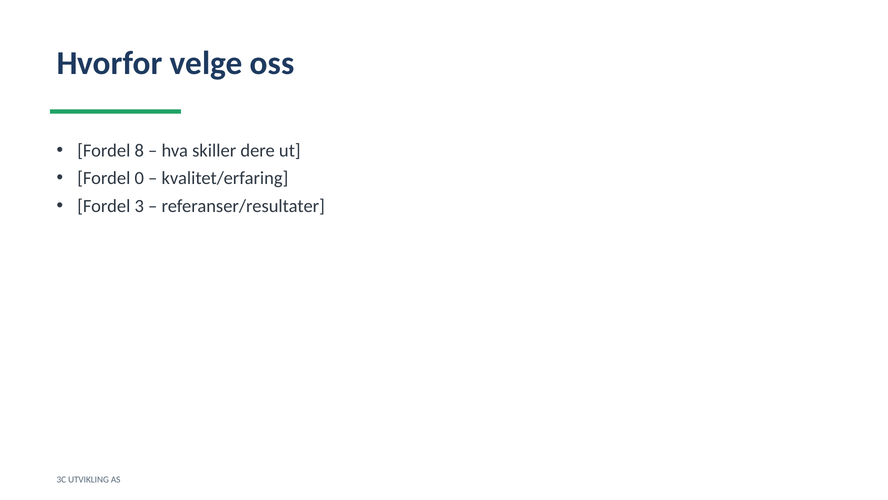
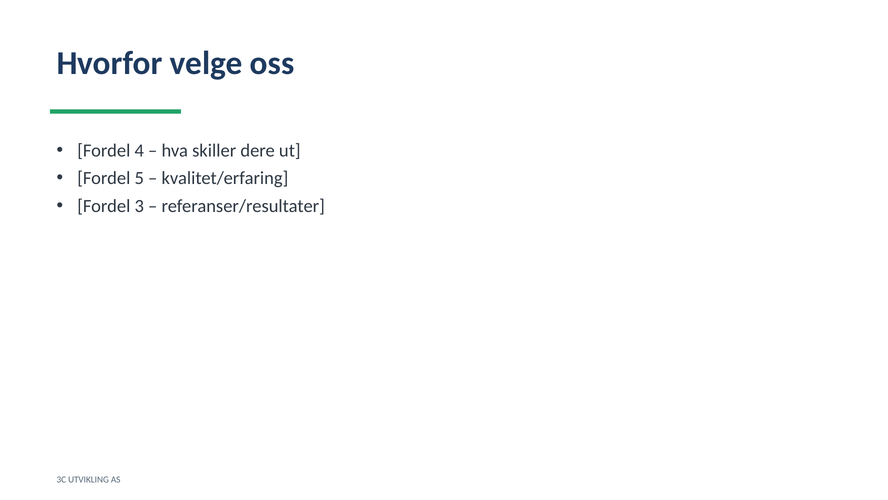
8: 8 -> 4
0: 0 -> 5
